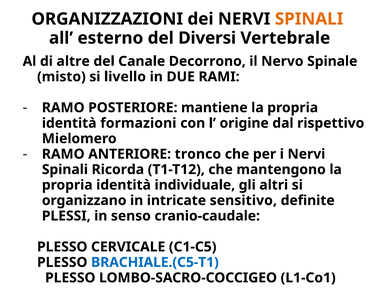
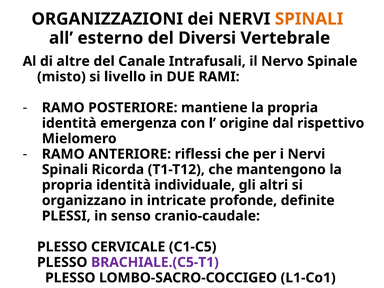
Decorrono: Decorrono -> Intrafusali
formazioni: formazioni -> emergenza
tronco: tronco -> riflessi
sensitivo: sensitivo -> profonde
BRACHIALE.(C5-T1 colour: blue -> purple
